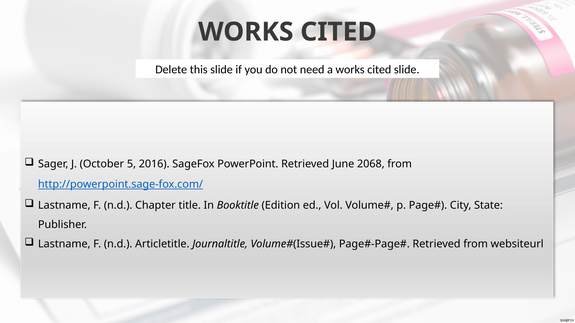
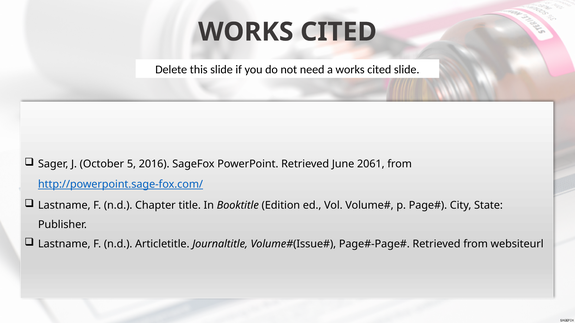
2068: 2068 -> 2061
